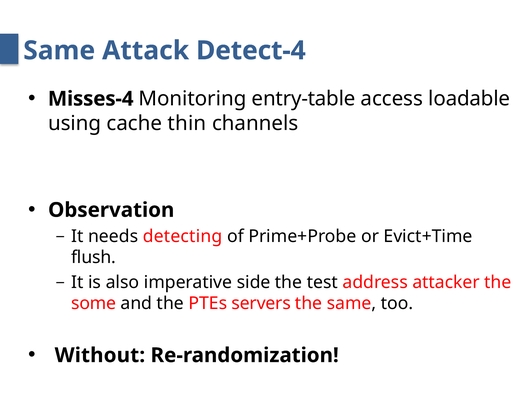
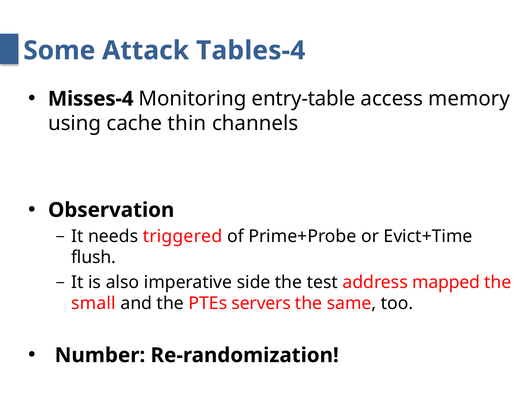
Same at (59, 51): Same -> Some
Detect-4: Detect-4 -> Tables-4
loadable: loadable -> memory
detecting: detecting -> triggered
attacker: attacker -> mapped
some: some -> small
Without: Without -> Number
